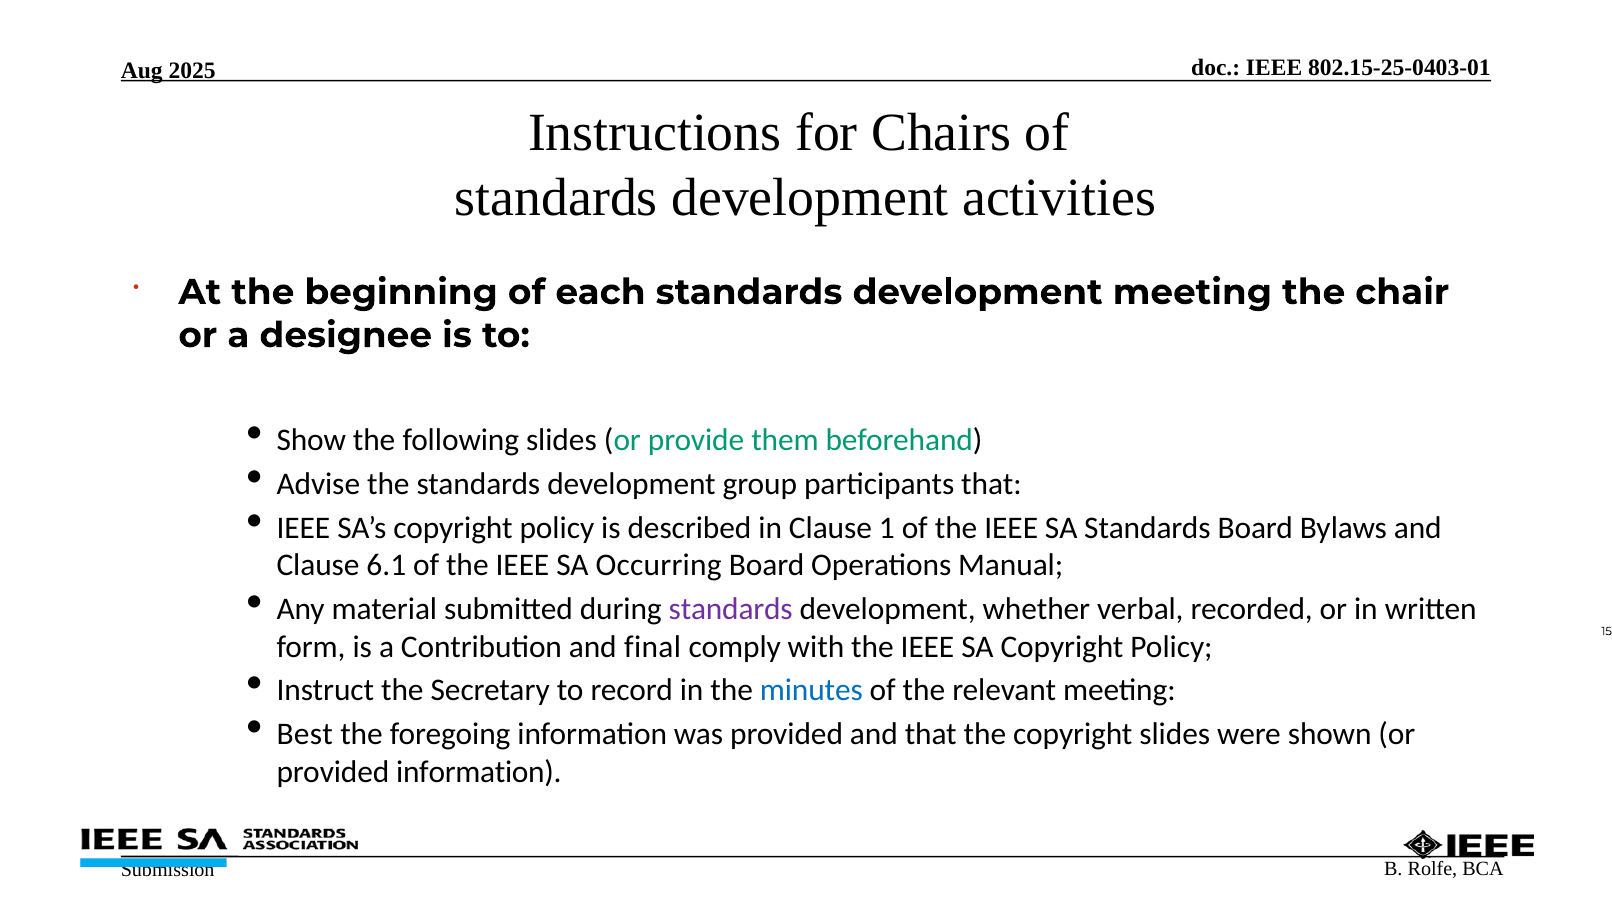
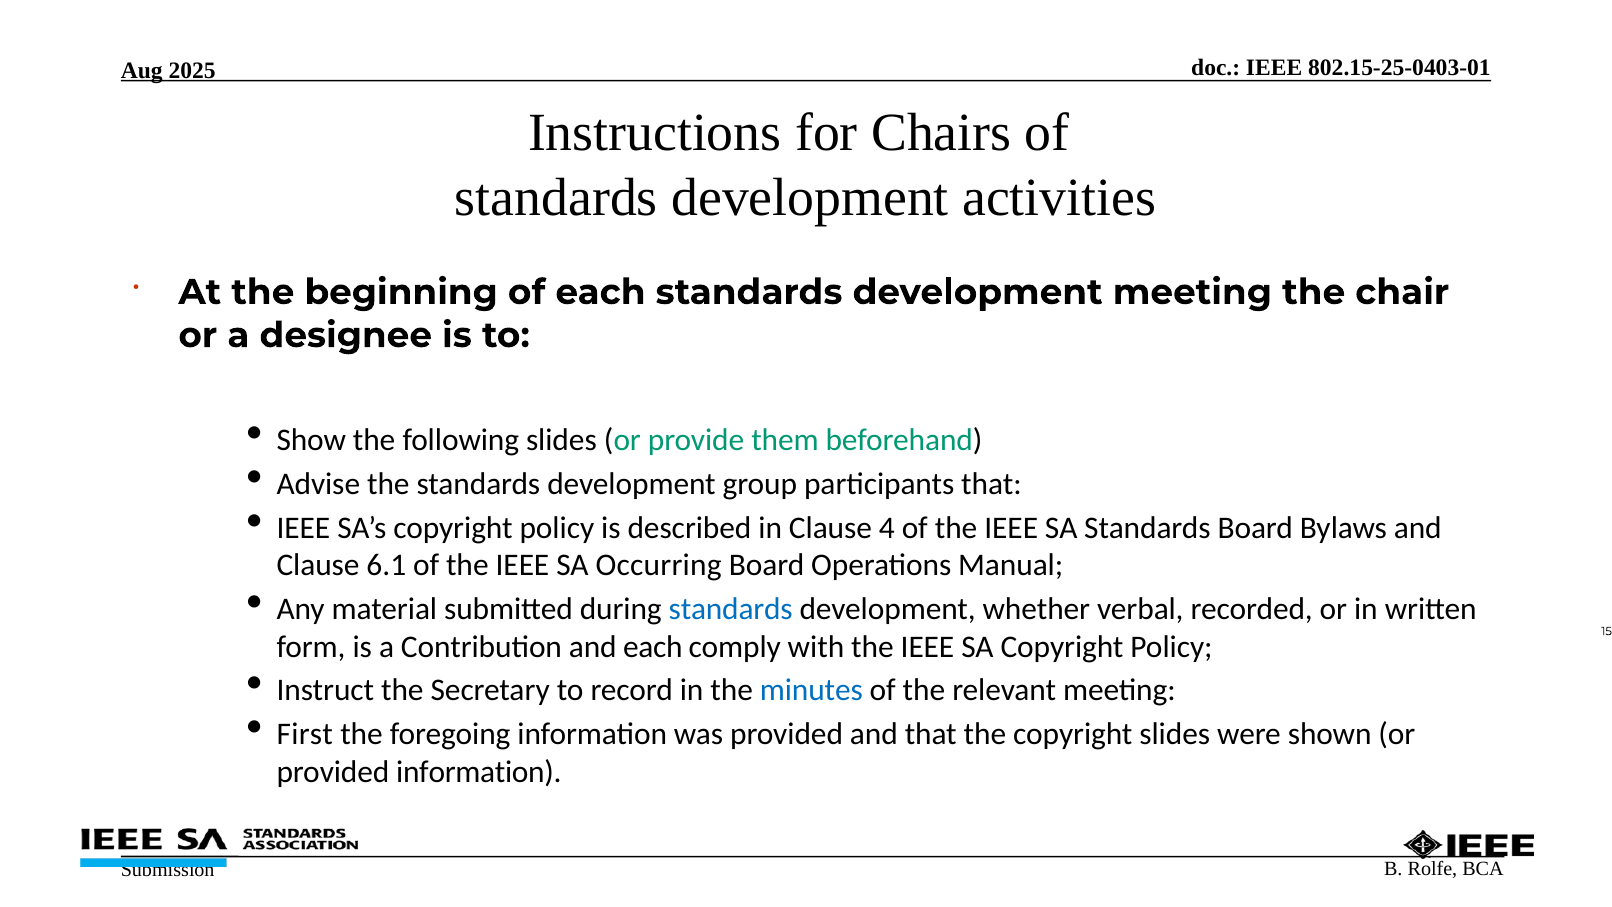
1: 1 -> 4
standards at (731, 609) colour: purple -> blue
and final: final -> each
Best: Best -> First
